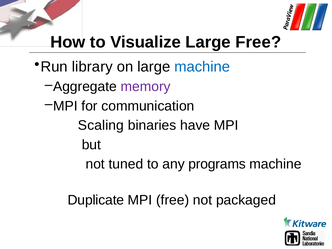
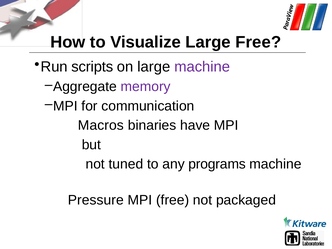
library: library -> scripts
machine at (202, 67) colour: blue -> purple
Scaling: Scaling -> Macros
Duplicate: Duplicate -> Pressure
